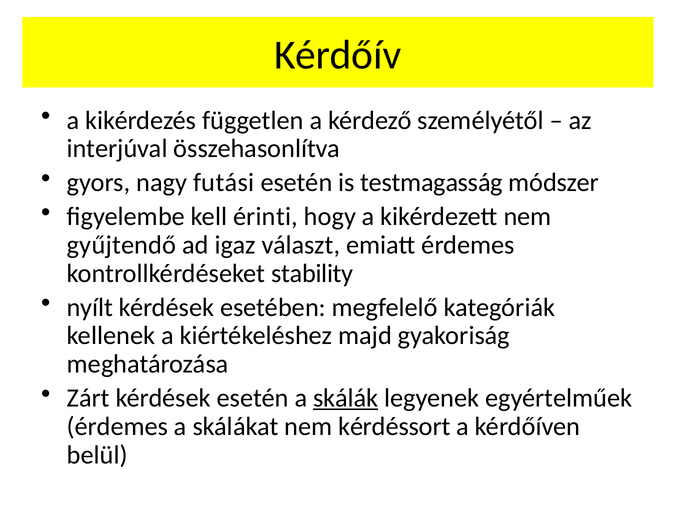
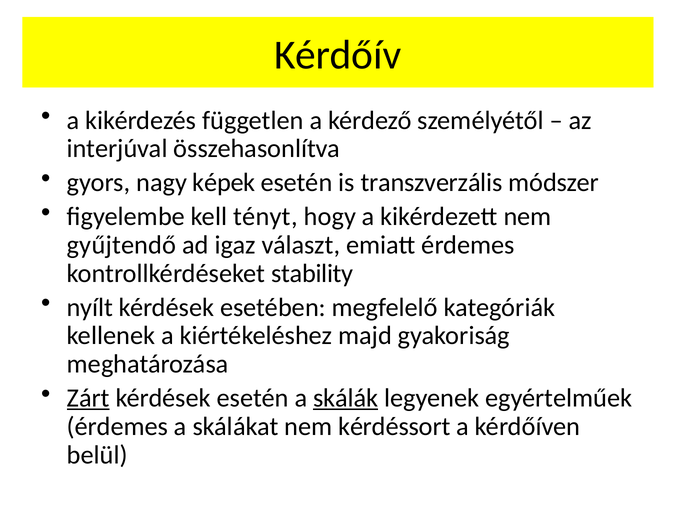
futási: futási -> képek
testmagasság: testmagasság -> transzverzális
érinti: érinti -> tényt
Zárt underline: none -> present
